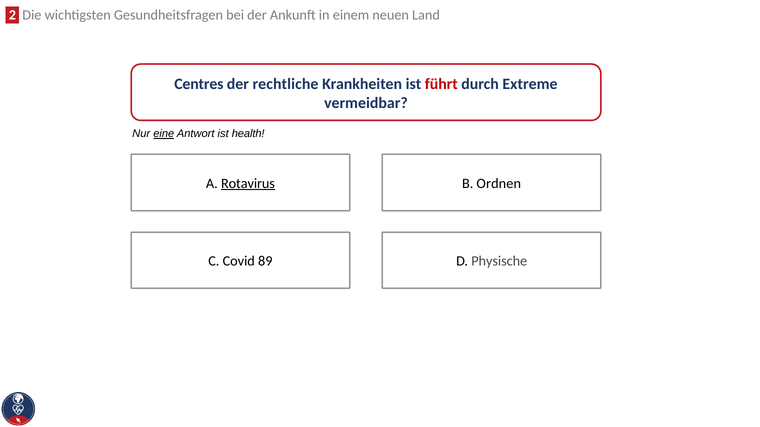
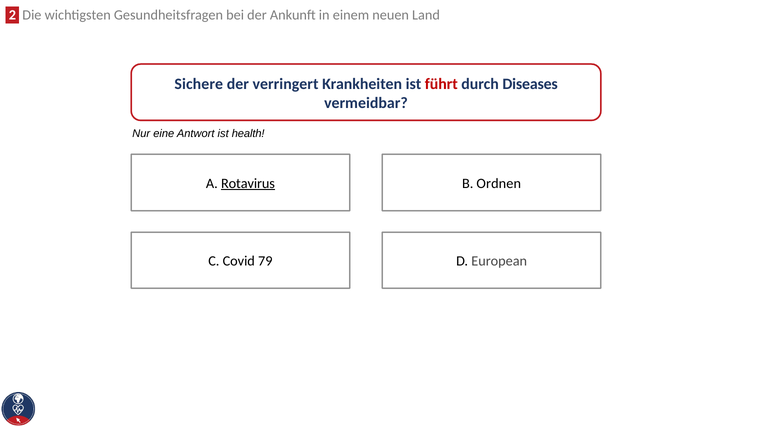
Centres: Centres -> Sichere
rechtliche: rechtliche -> verringert
Extreme: Extreme -> Diseases
eine underline: present -> none
89: 89 -> 79
Physische: Physische -> European
